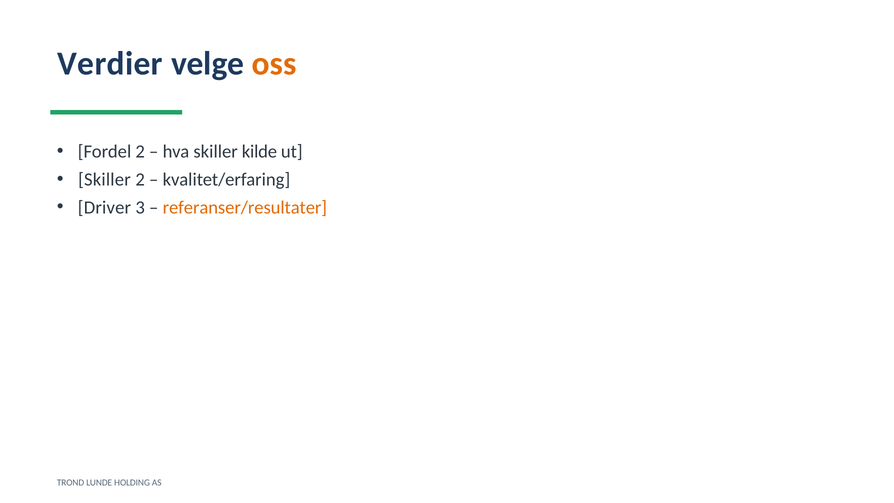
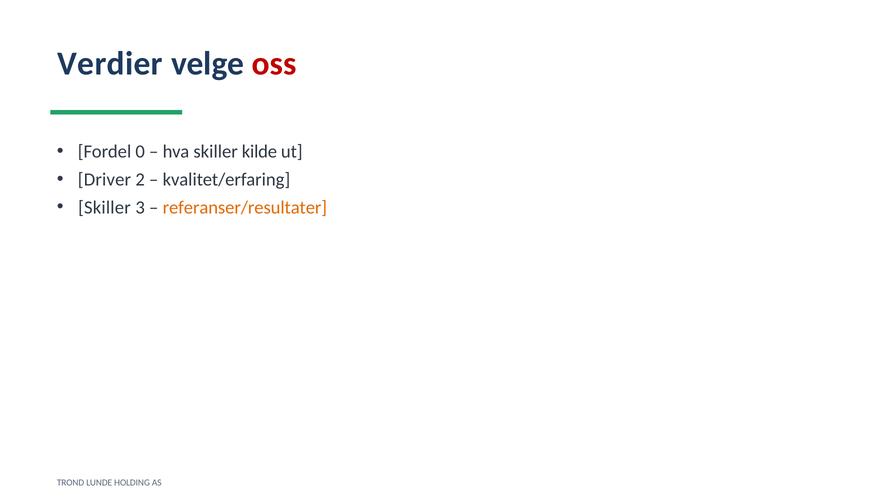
oss colour: orange -> red
Fordel 2: 2 -> 0
Skiller at (104, 179): Skiller -> Driver
Driver at (104, 207): Driver -> Skiller
